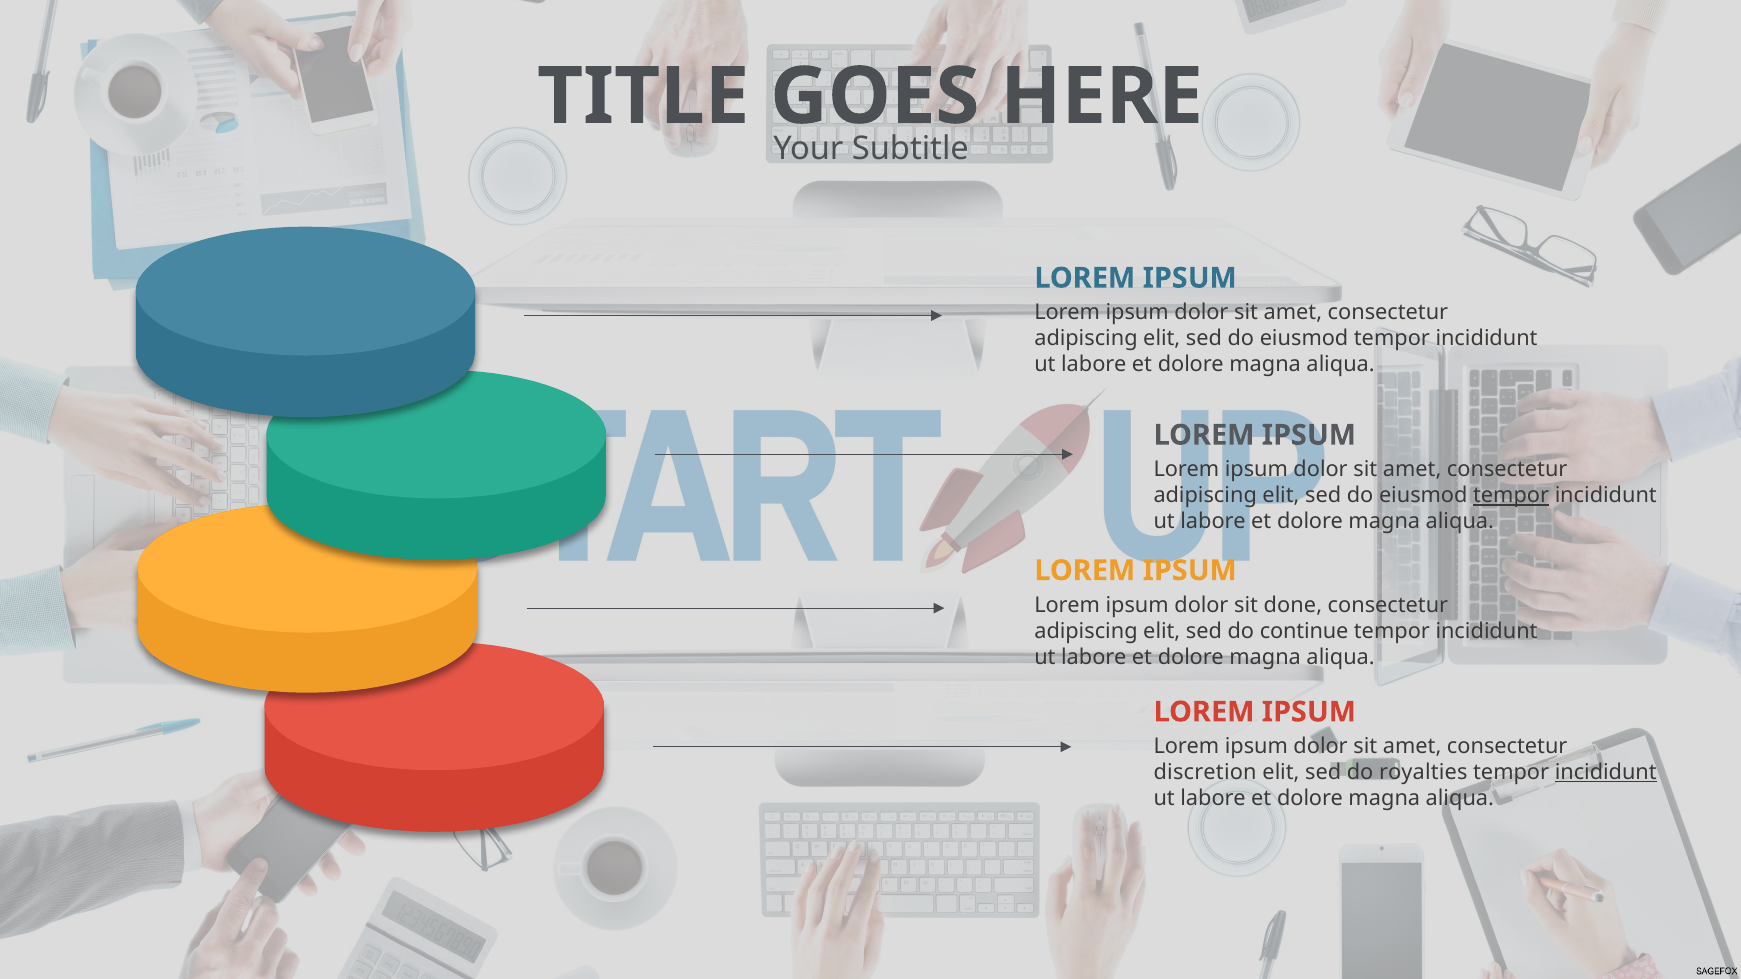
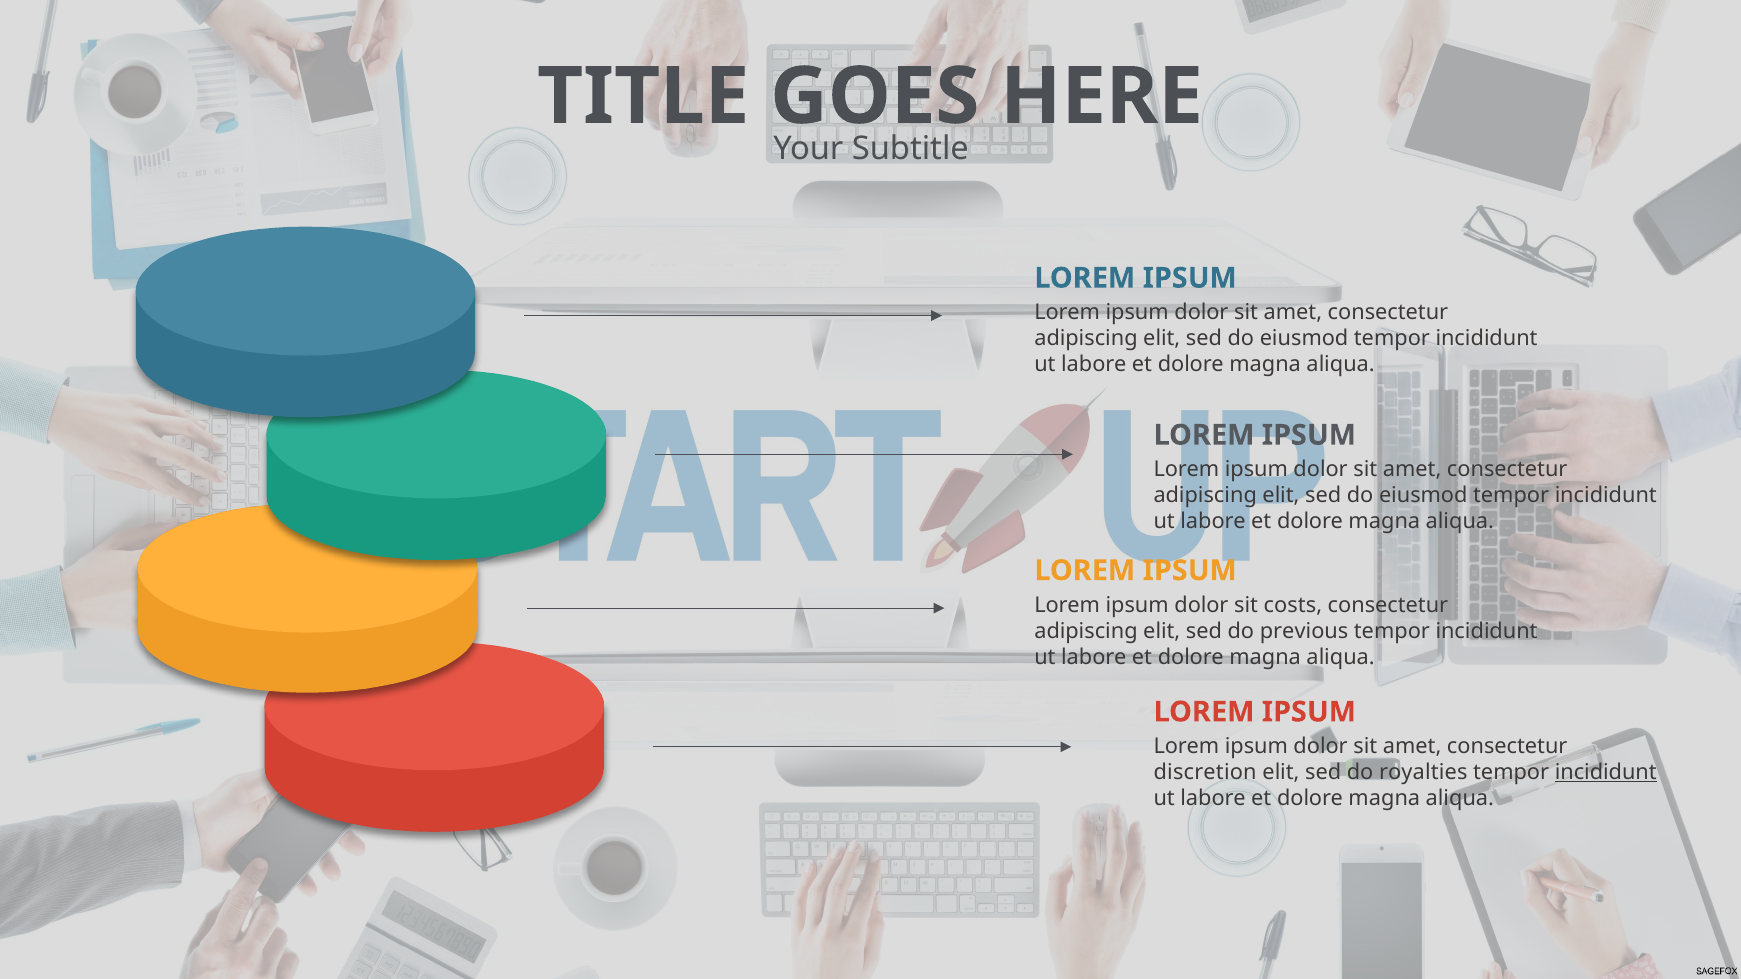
tempor at (1511, 496) underline: present -> none
done: done -> costs
continue: continue -> previous
